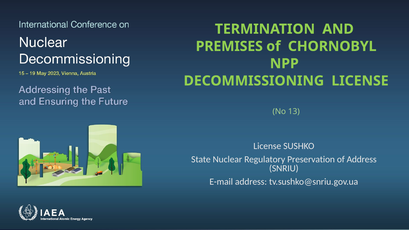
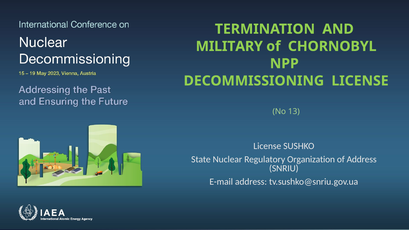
PREMISES: PREMISES -> MILITARY
Preservation: Preservation -> Organization
